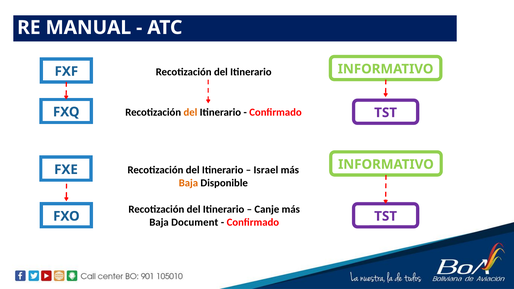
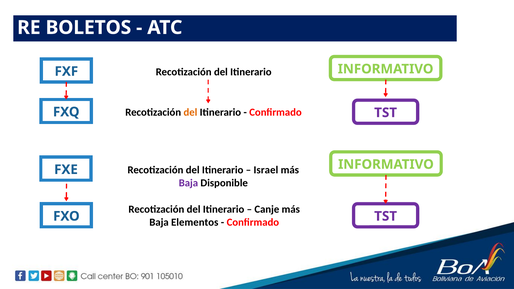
MANUAL: MANUAL -> BOLETOS
Baja at (188, 183) colour: orange -> purple
Document: Document -> Elementos
